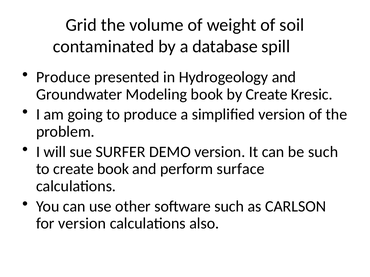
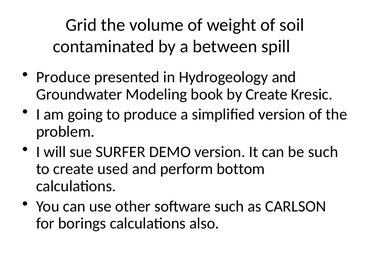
database: database -> between
create book: book -> used
surface: surface -> bottom
for version: version -> borings
